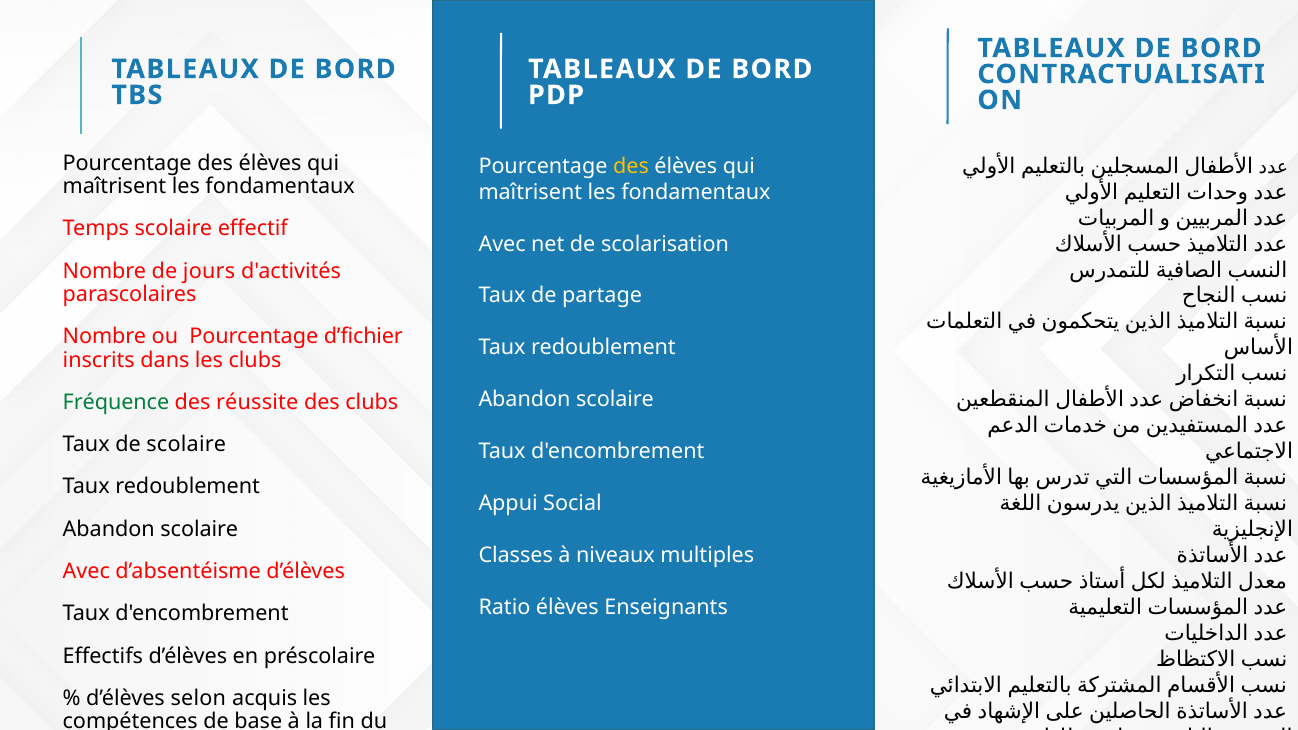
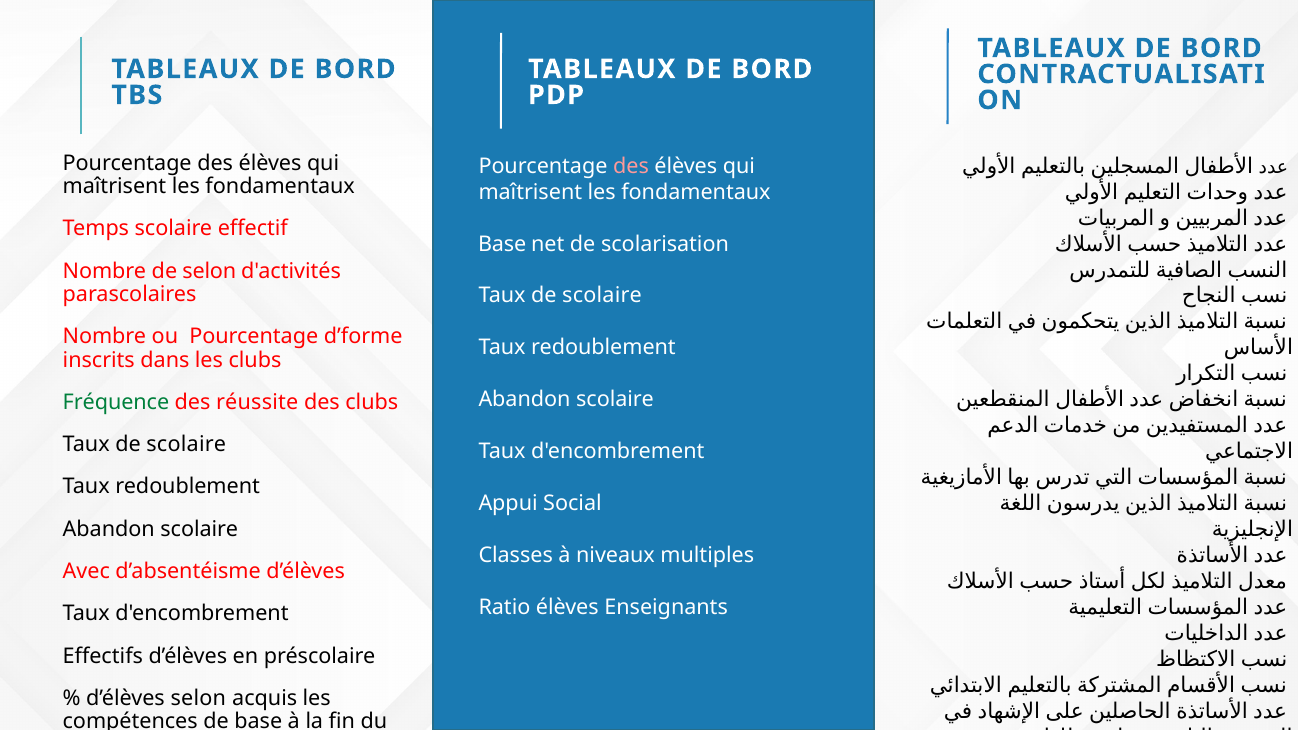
des at (631, 166) colour: yellow -> pink
Avec at (502, 244): Avec -> Base
de jours: jours -> selon
partage at (602, 296): partage -> scolaire
d’fichier: d’fichier -> d’forme
